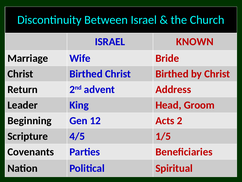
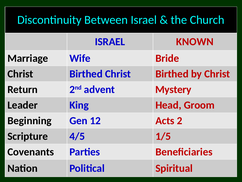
Address: Address -> Mystery
